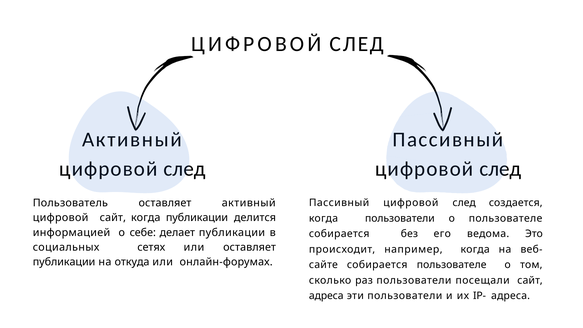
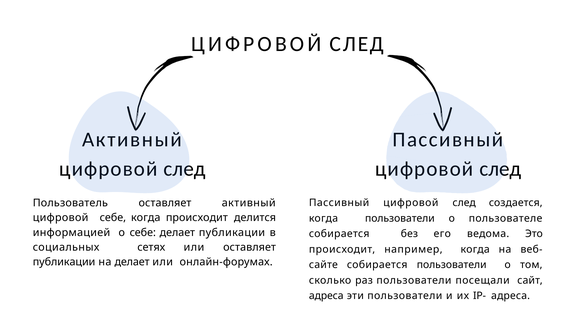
цифровой сайт: сайт -> себе
когда публикации: публикации -> происходит
на откуда: откуда -> делает
собирается пользователе: пользователе -> пользователи
